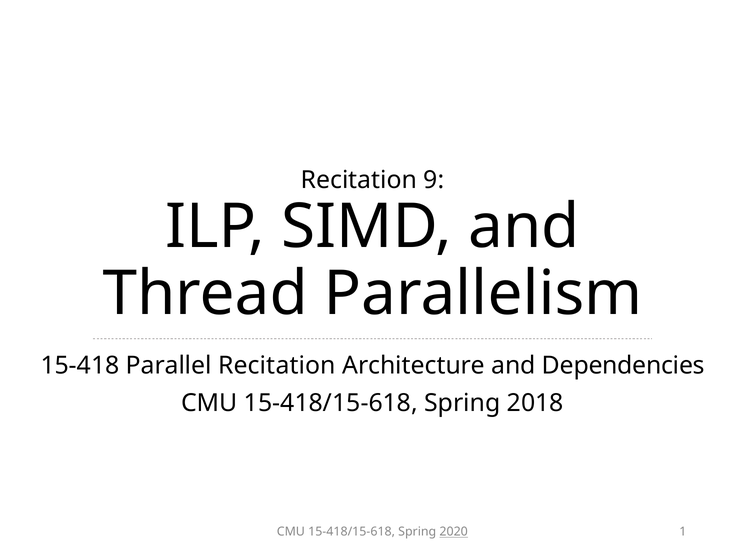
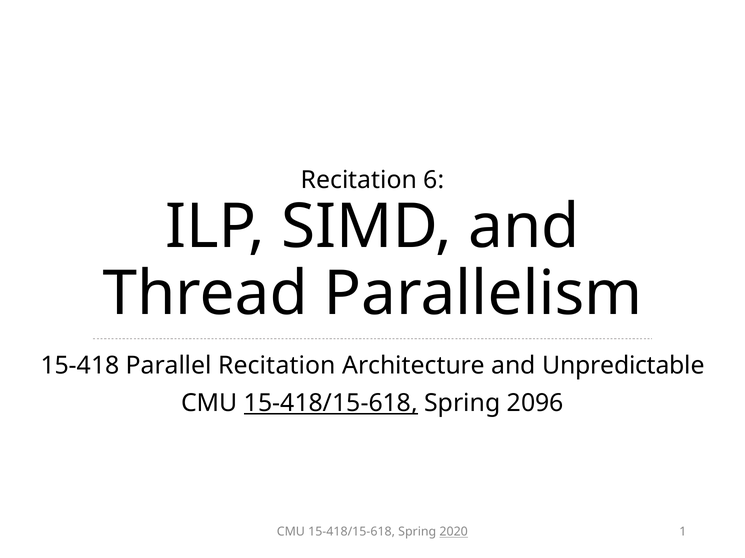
9: 9 -> 6
Dependencies: Dependencies -> Unpredictable
15-418/15-618 at (331, 403) underline: none -> present
2018: 2018 -> 2096
